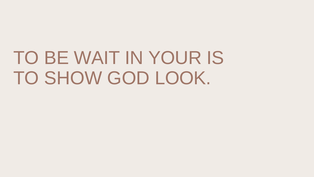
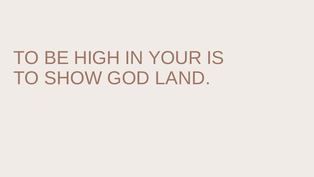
WAIT: WAIT -> HIGH
LOOK: LOOK -> LAND
